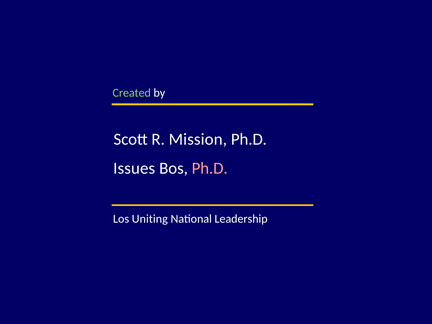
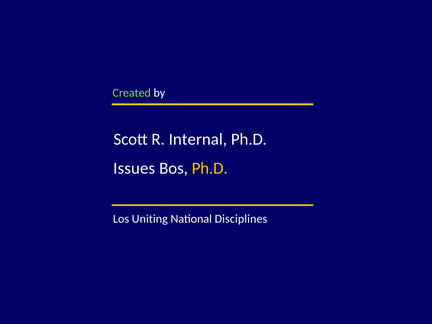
Mission: Mission -> Internal
Ph.D at (210, 168) colour: pink -> yellow
Leadership: Leadership -> Disciplines
